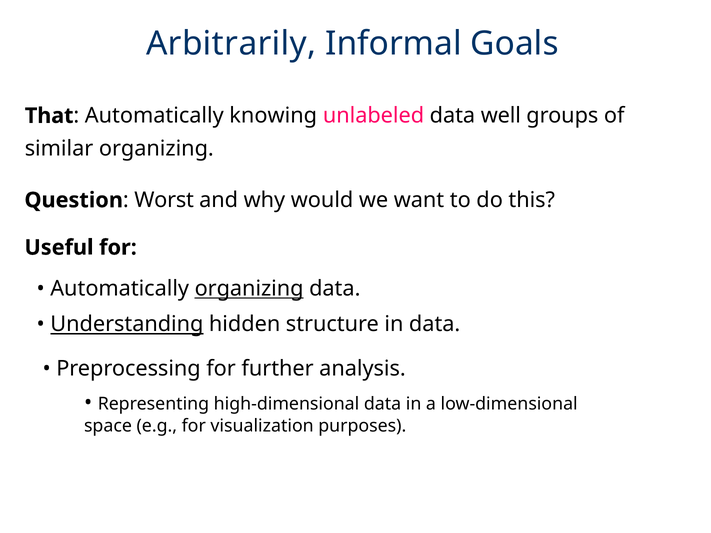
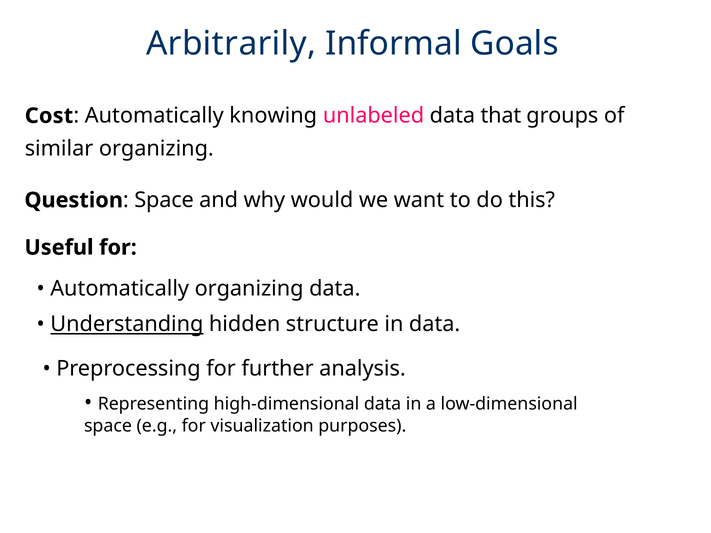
That: That -> Cost
well: well -> that
Worst at (164, 200): Worst -> Space
organizing at (249, 289) underline: present -> none
